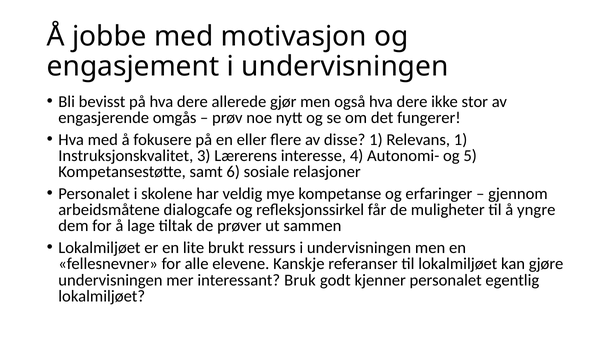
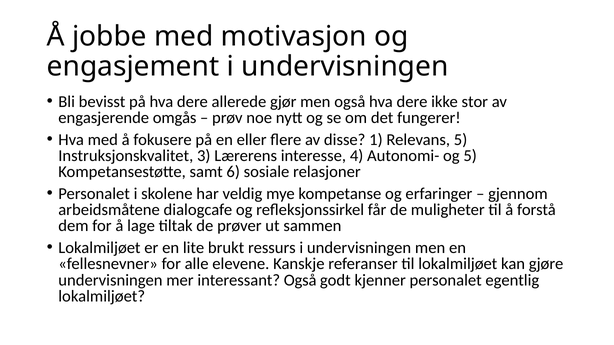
Relevans 1: 1 -> 5
yngre: yngre -> forstå
interessant Bruk: Bruk -> Også
